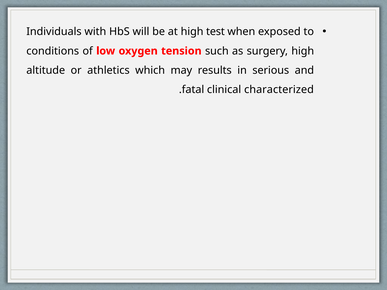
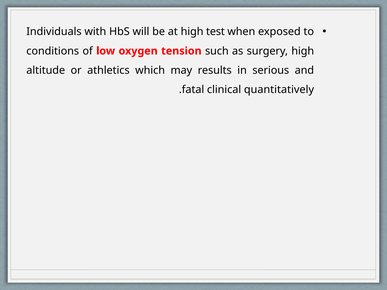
characterized: characterized -> quantitatively
